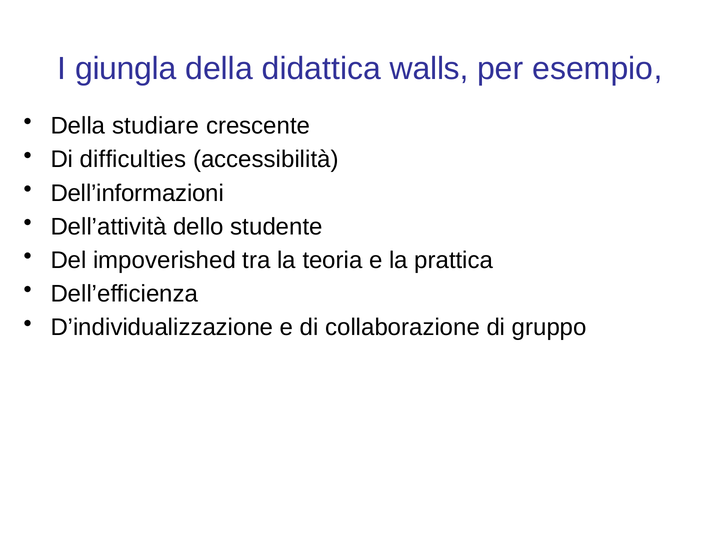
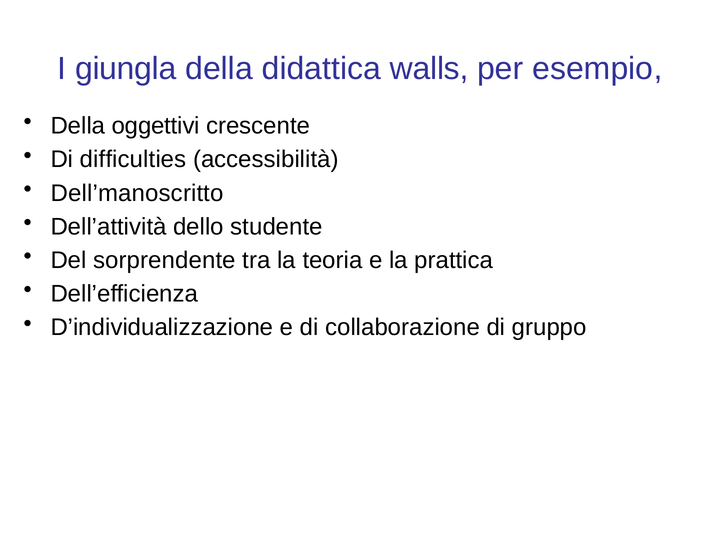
studiare: studiare -> oggettivi
Dell’informazioni: Dell’informazioni -> Dell’manoscritto
impoverished: impoverished -> sorprendente
